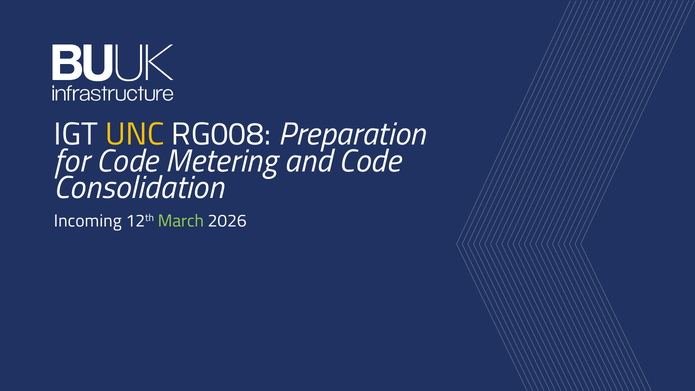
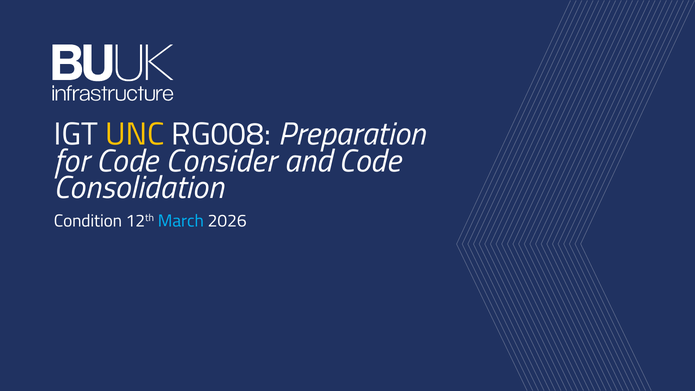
Metering: Metering -> Consider
Incoming: Incoming -> Condition
March colour: light green -> light blue
